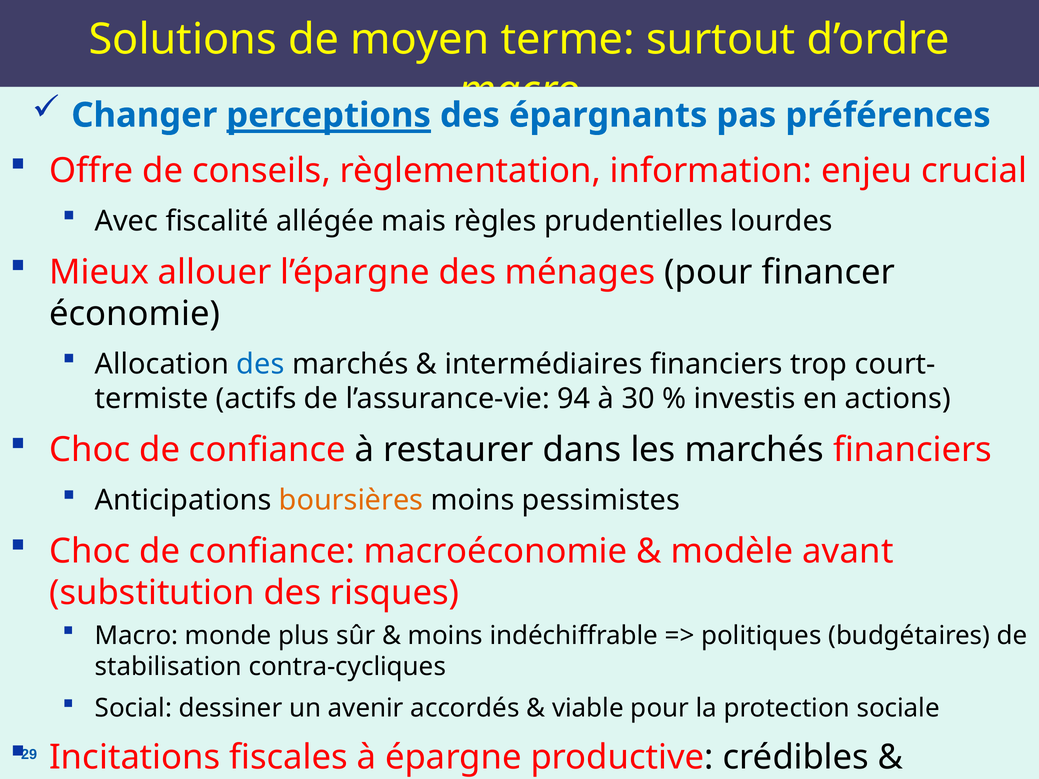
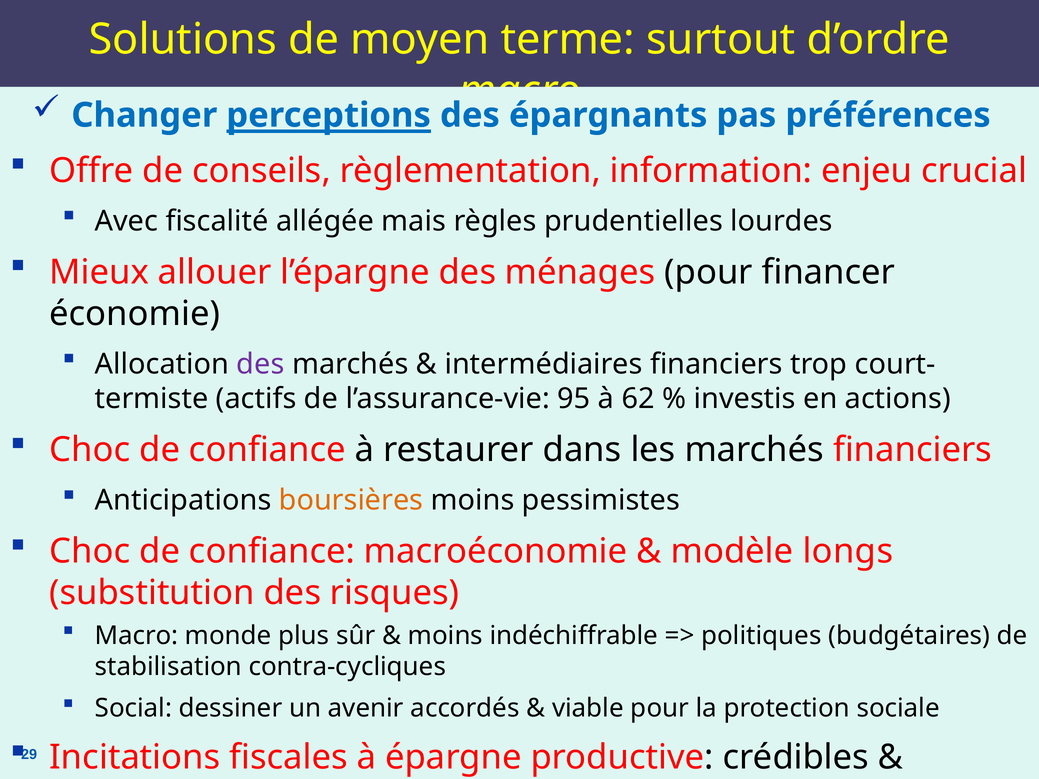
des at (260, 364) colour: blue -> purple
94: 94 -> 95
30: 30 -> 62
avant: avant -> longs
